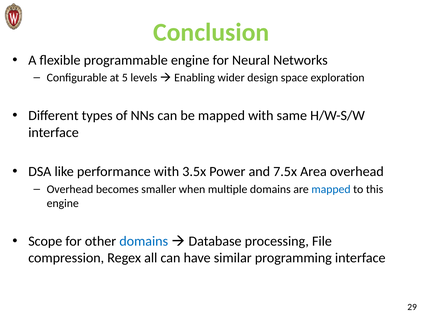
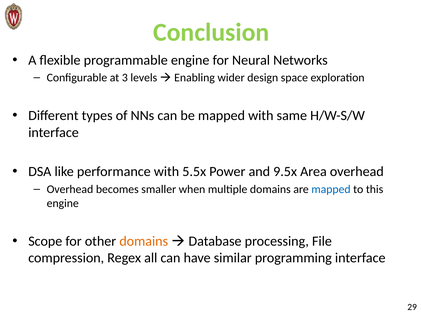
5: 5 -> 3
3.5x: 3.5x -> 5.5x
7.5x: 7.5x -> 9.5x
domains at (144, 242) colour: blue -> orange
